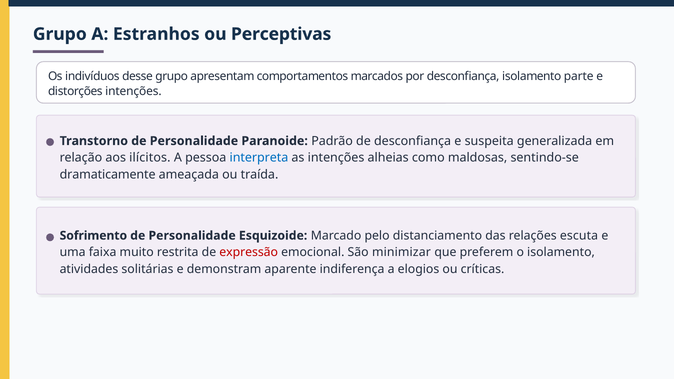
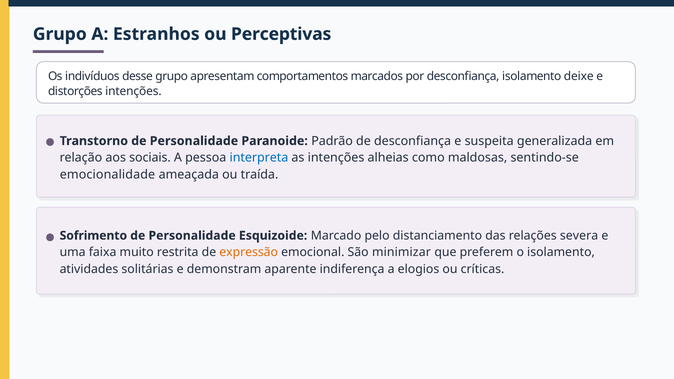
parte: parte -> deixe
ilícitos: ilícitos -> sociais
dramaticamente: dramaticamente -> emocionalidade
escuta: escuta -> severa
expressão colour: red -> orange
